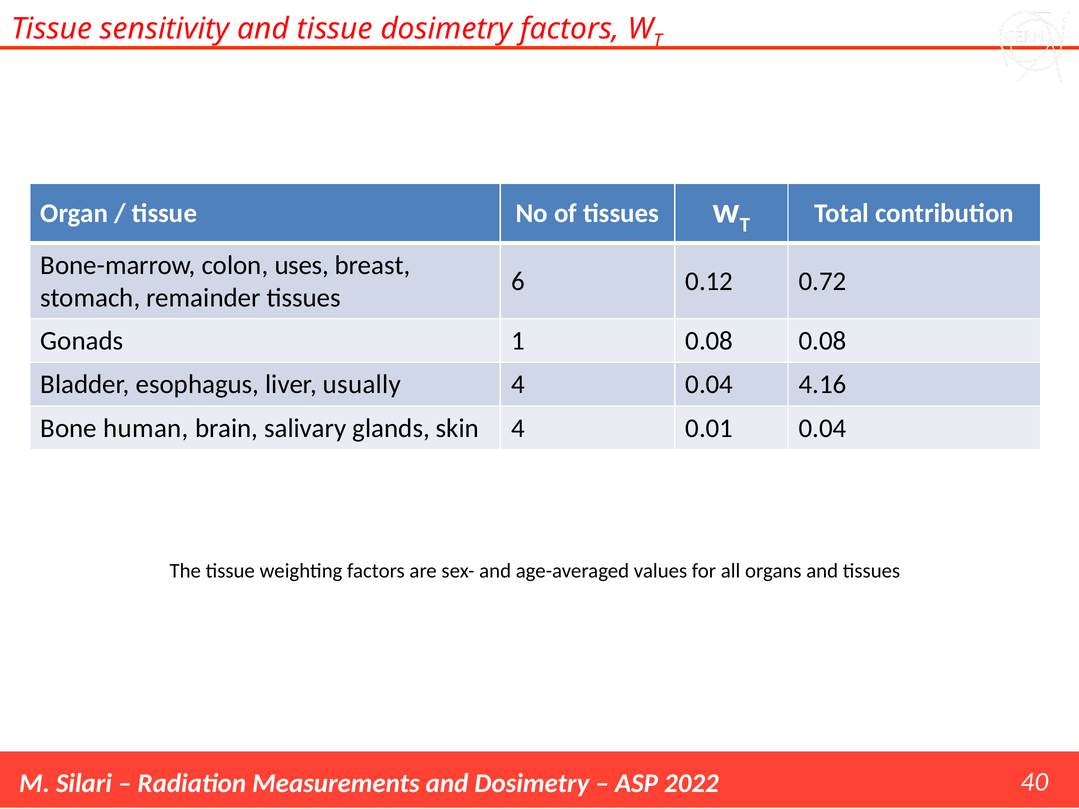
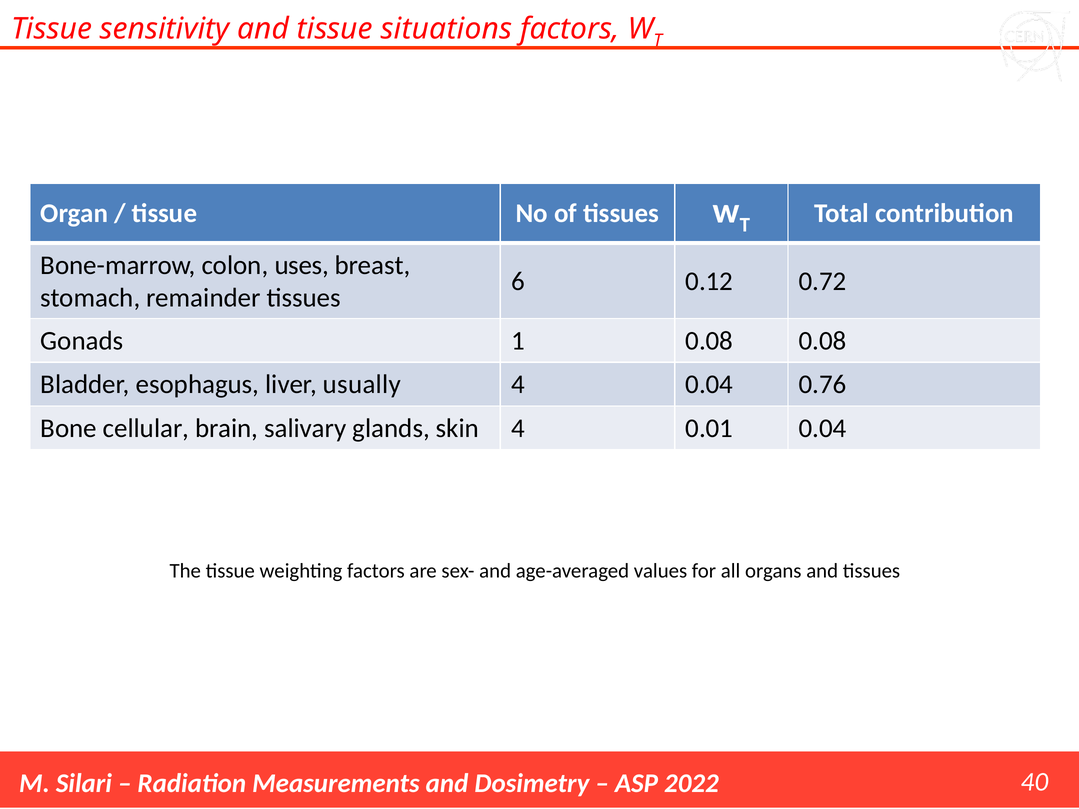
tissue dosimetry: dosimetry -> situations
4.16: 4.16 -> 0.76
human: human -> cellular
